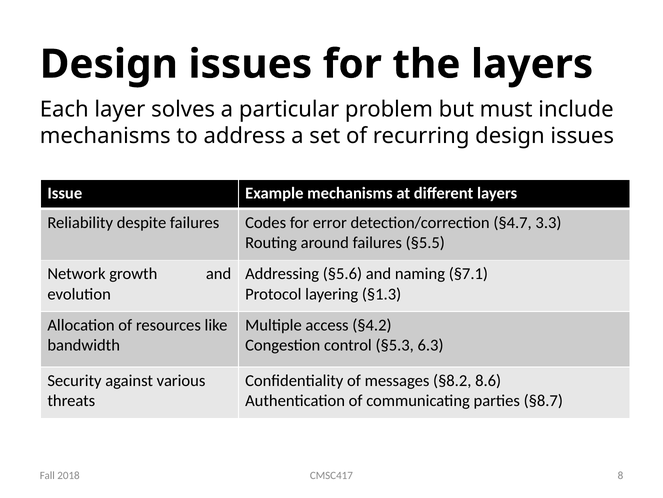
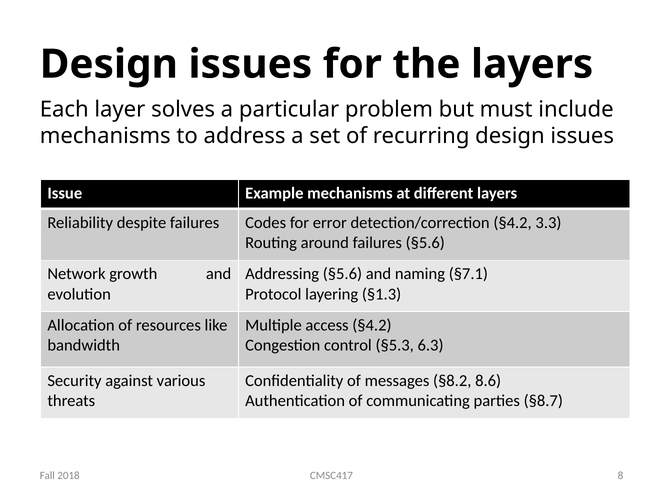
detection/correction §4.7: §4.7 -> §4.2
failures §5.5: §5.5 -> §5.6
